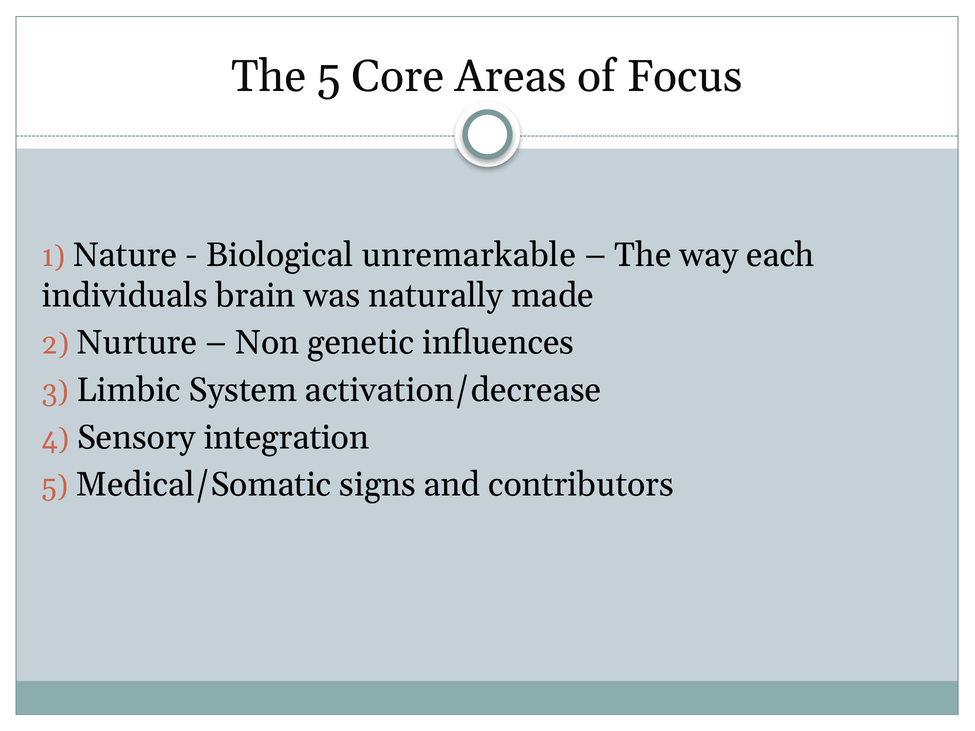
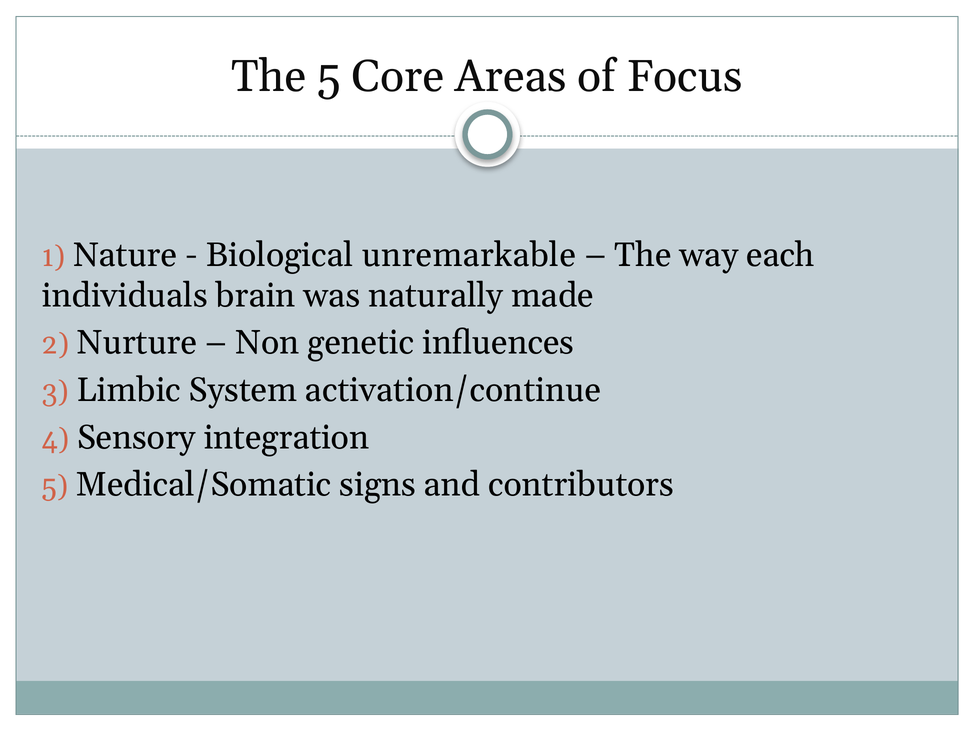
activation/decrease: activation/decrease -> activation/continue
